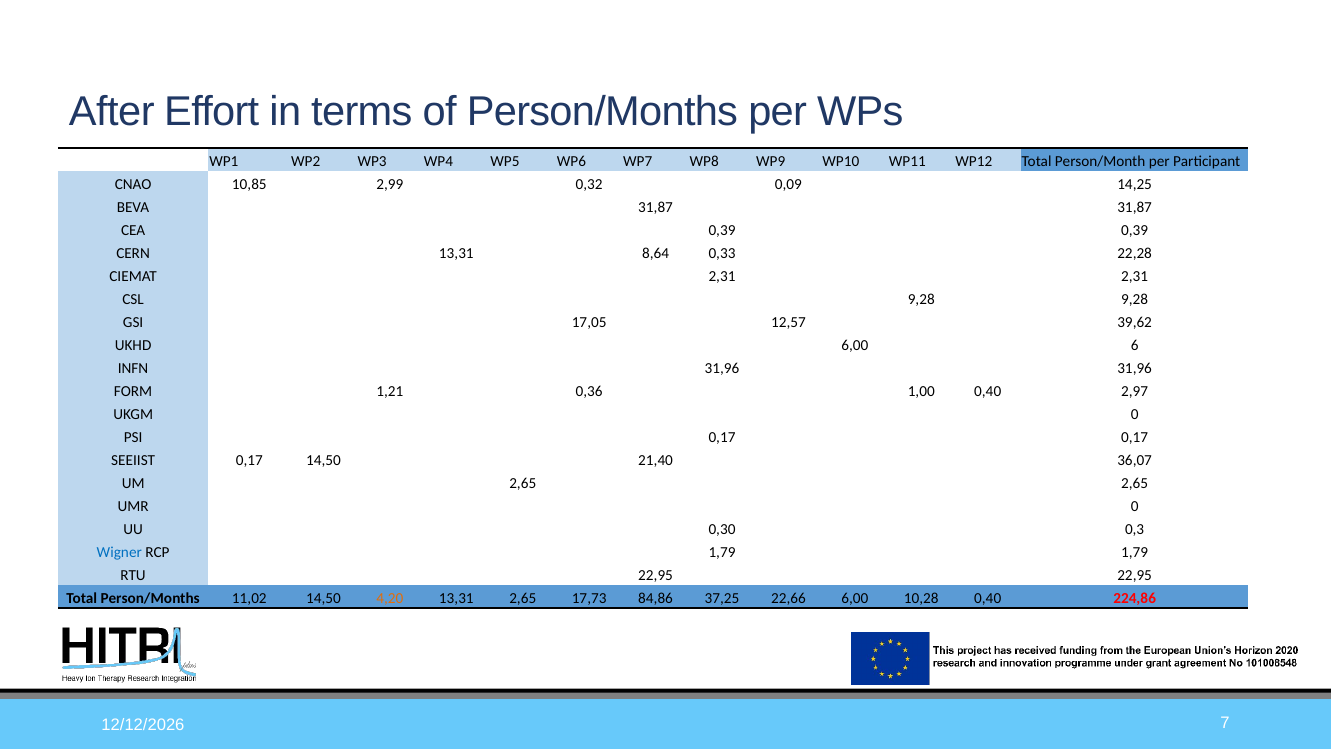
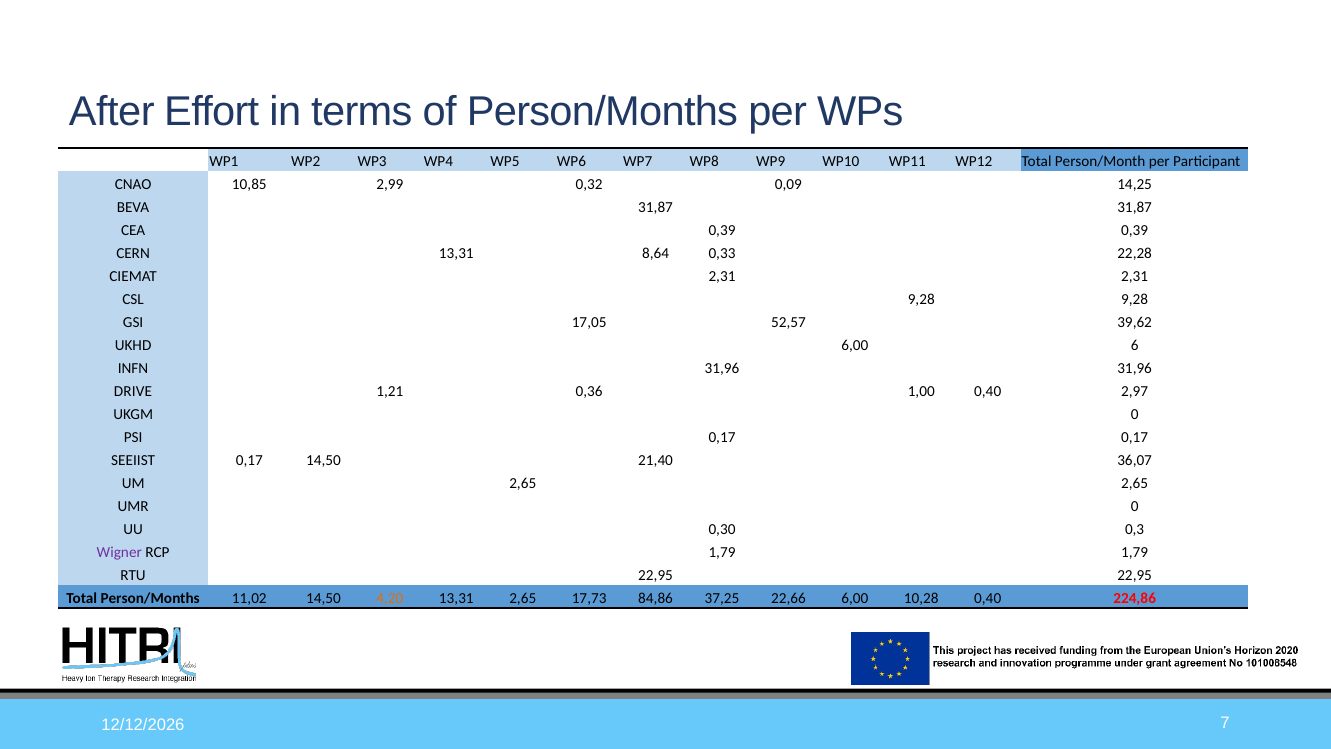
12,57: 12,57 -> 52,57
FORM: FORM -> DRIVE
Wigner colour: blue -> purple
